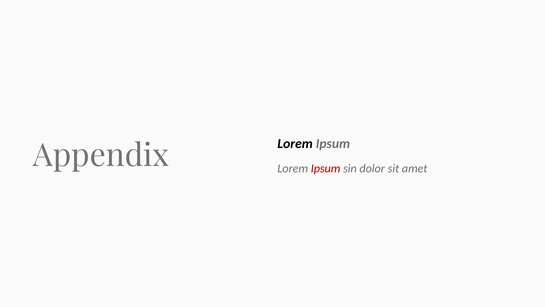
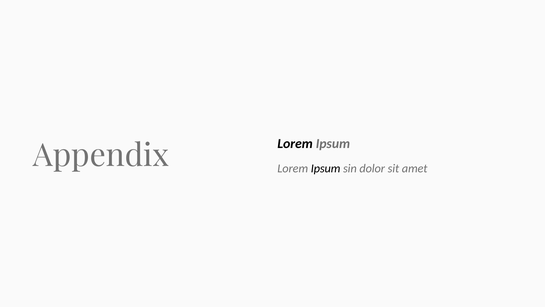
Ipsum at (326, 168) colour: red -> black
